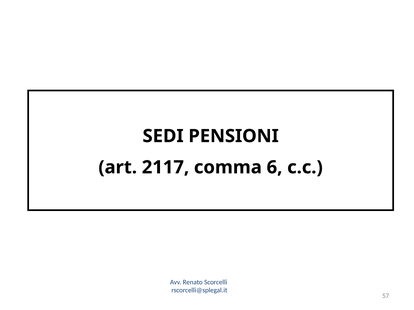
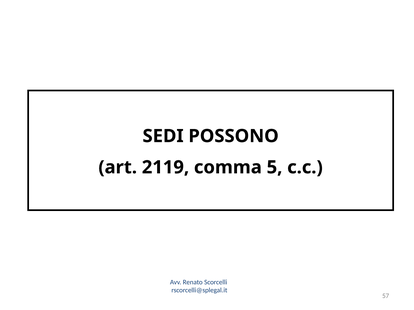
PENSIONI: PENSIONI -> POSSONO
2117: 2117 -> 2119
6: 6 -> 5
